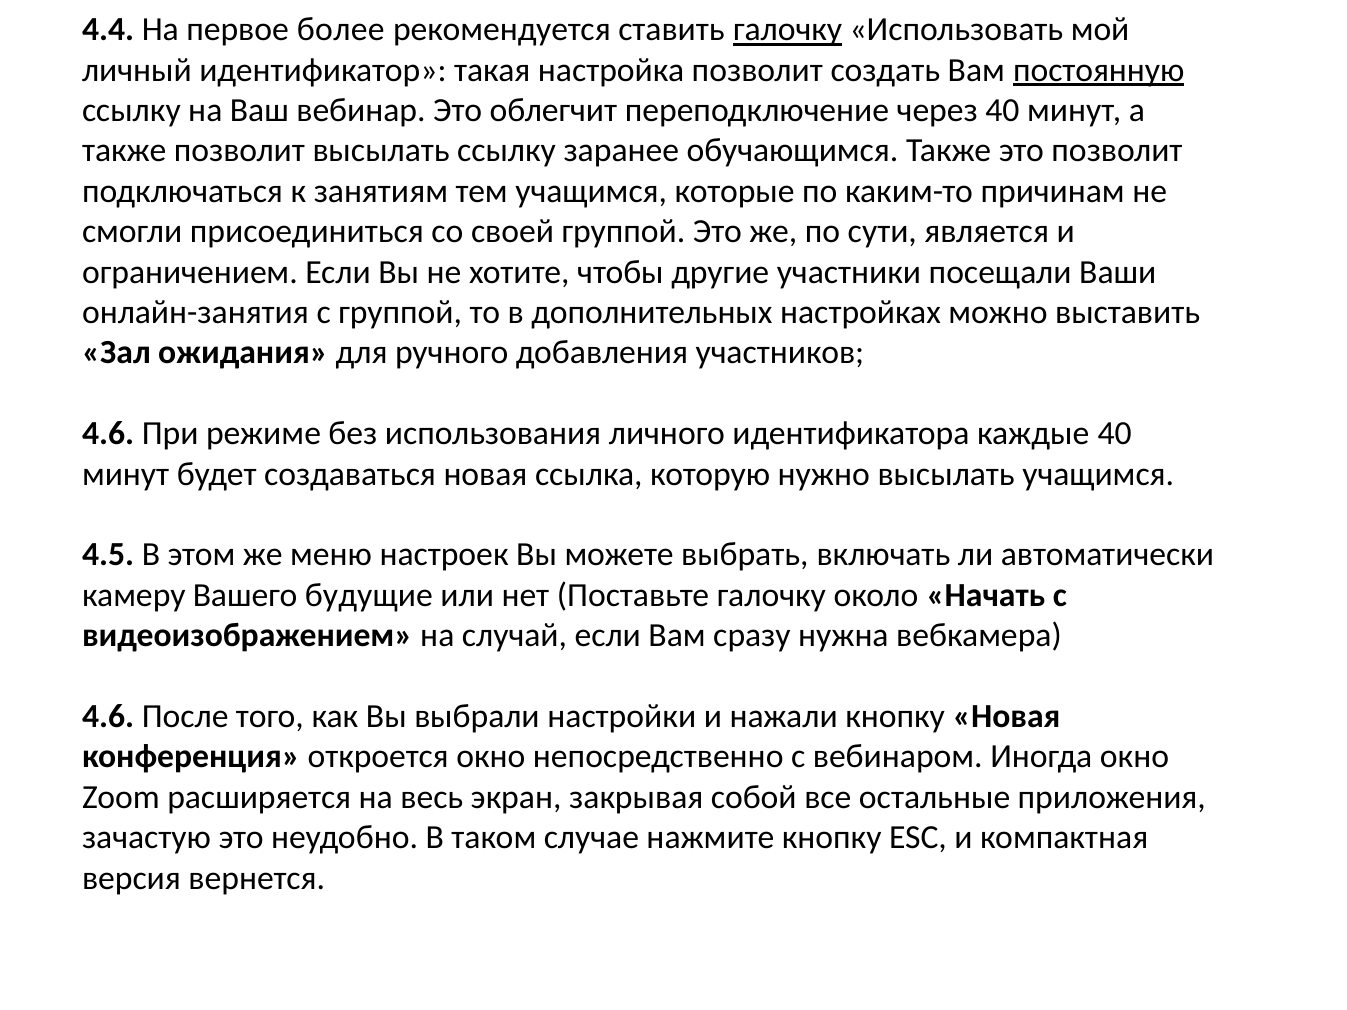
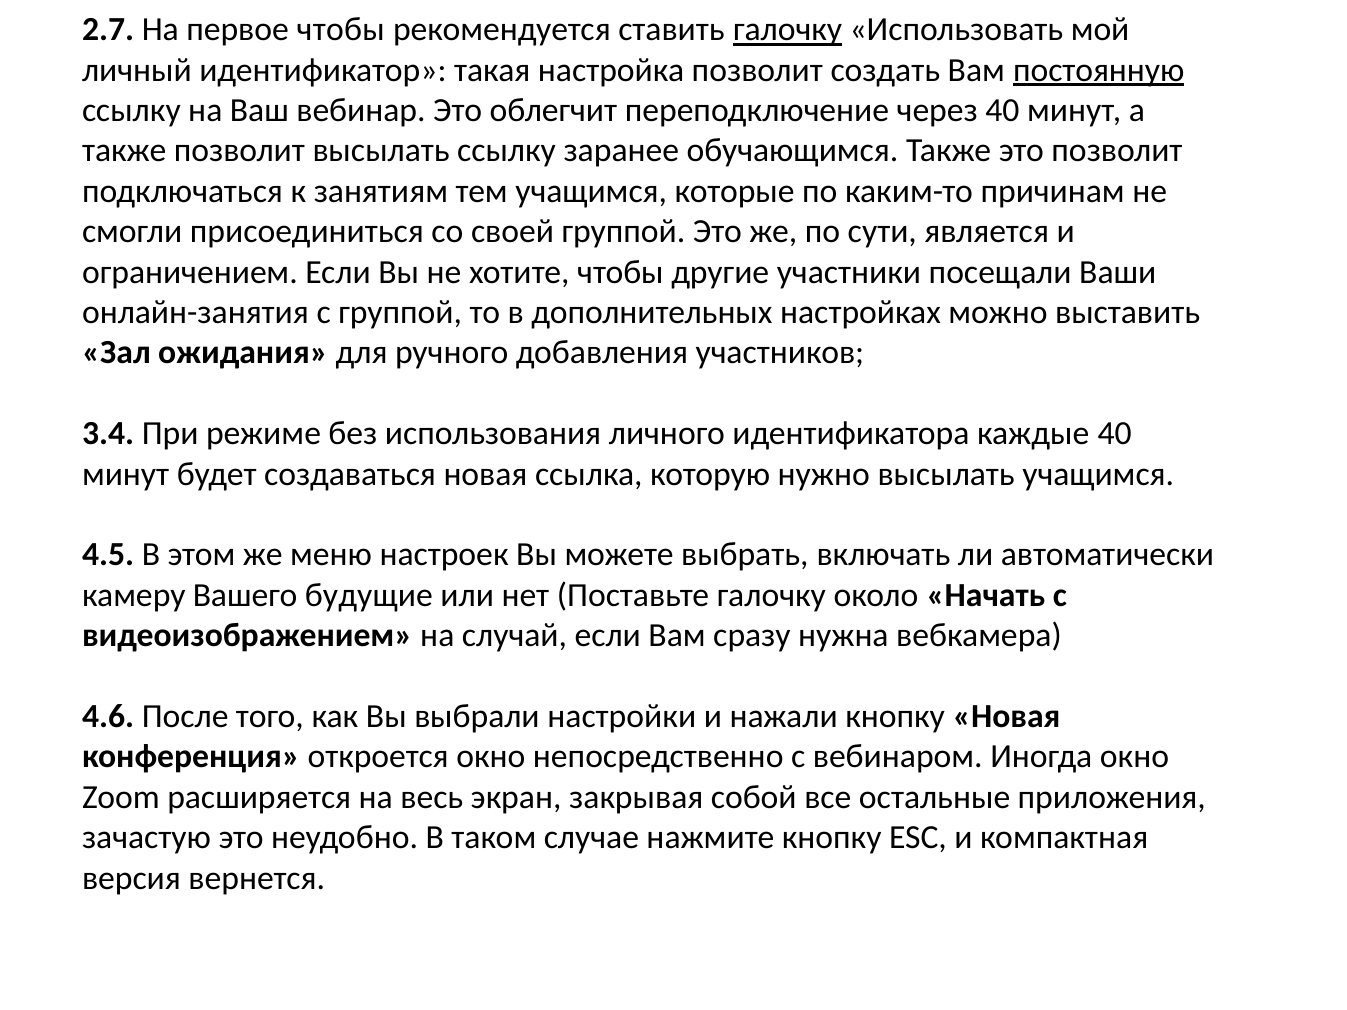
4.4: 4.4 -> 2.7
первое более: более -> чтобы
4.6 at (108, 434): 4.6 -> 3.4
